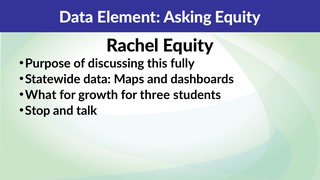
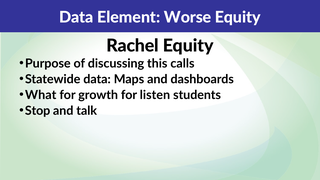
Asking: Asking -> Worse
fully: fully -> calls
three: three -> listen
